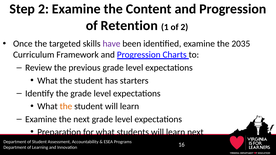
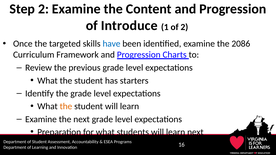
Retention: Retention -> Introduce
have colour: purple -> blue
2035: 2035 -> 2086
